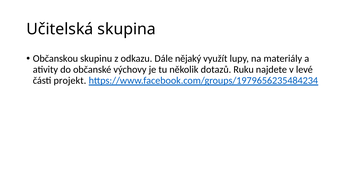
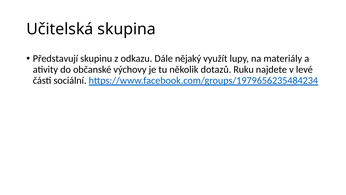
Občanskou: Občanskou -> Představují
projekt: projekt -> sociální
